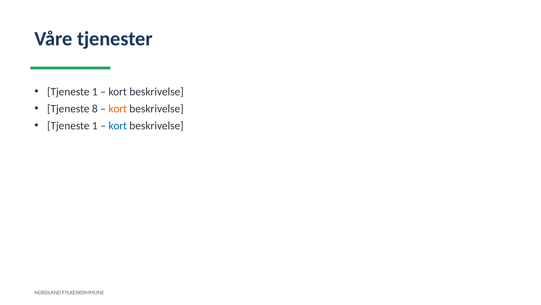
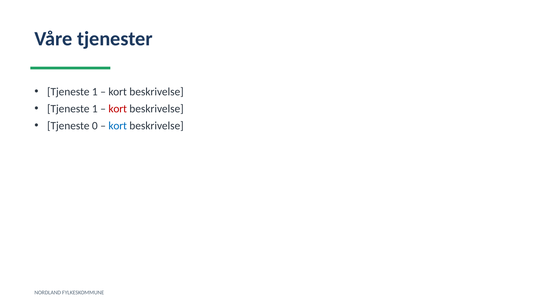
8 at (95, 109): 8 -> 1
kort at (118, 109) colour: orange -> red
1 at (95, 125): 1 -> 0
